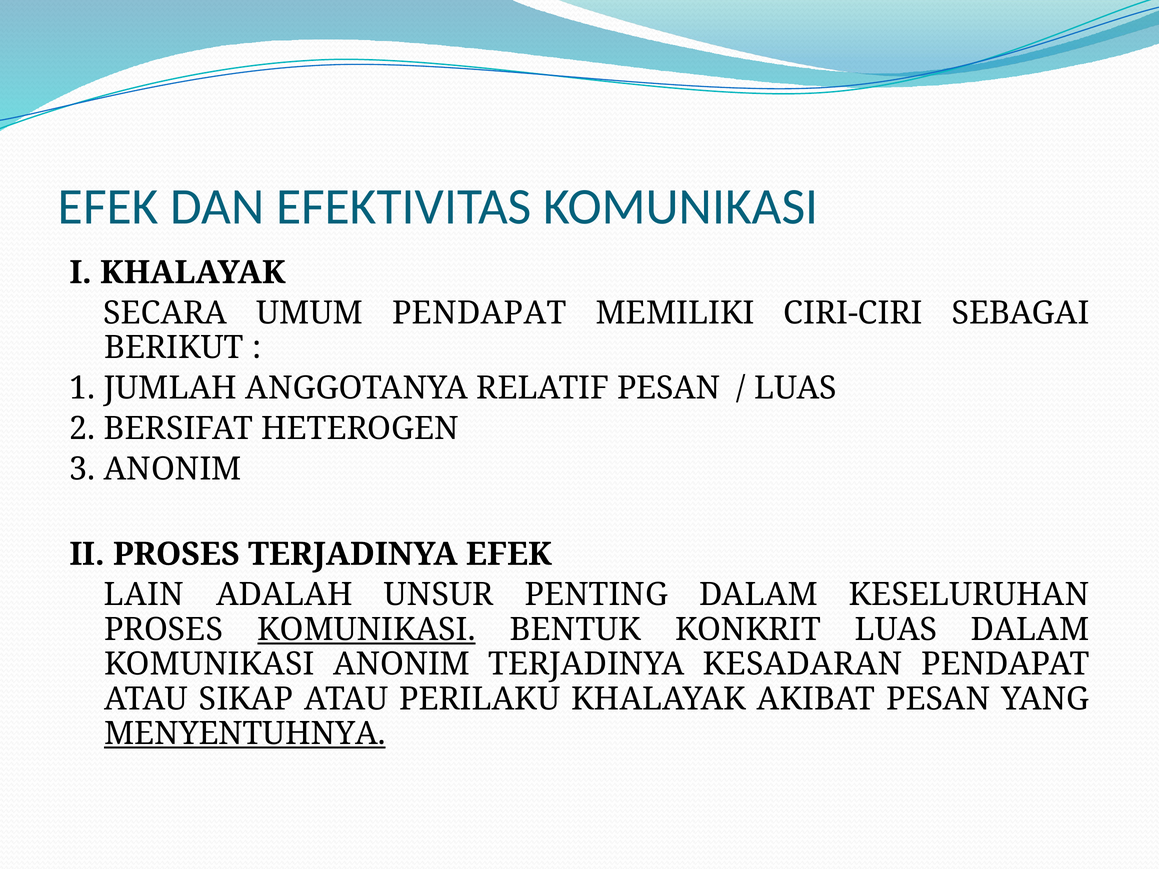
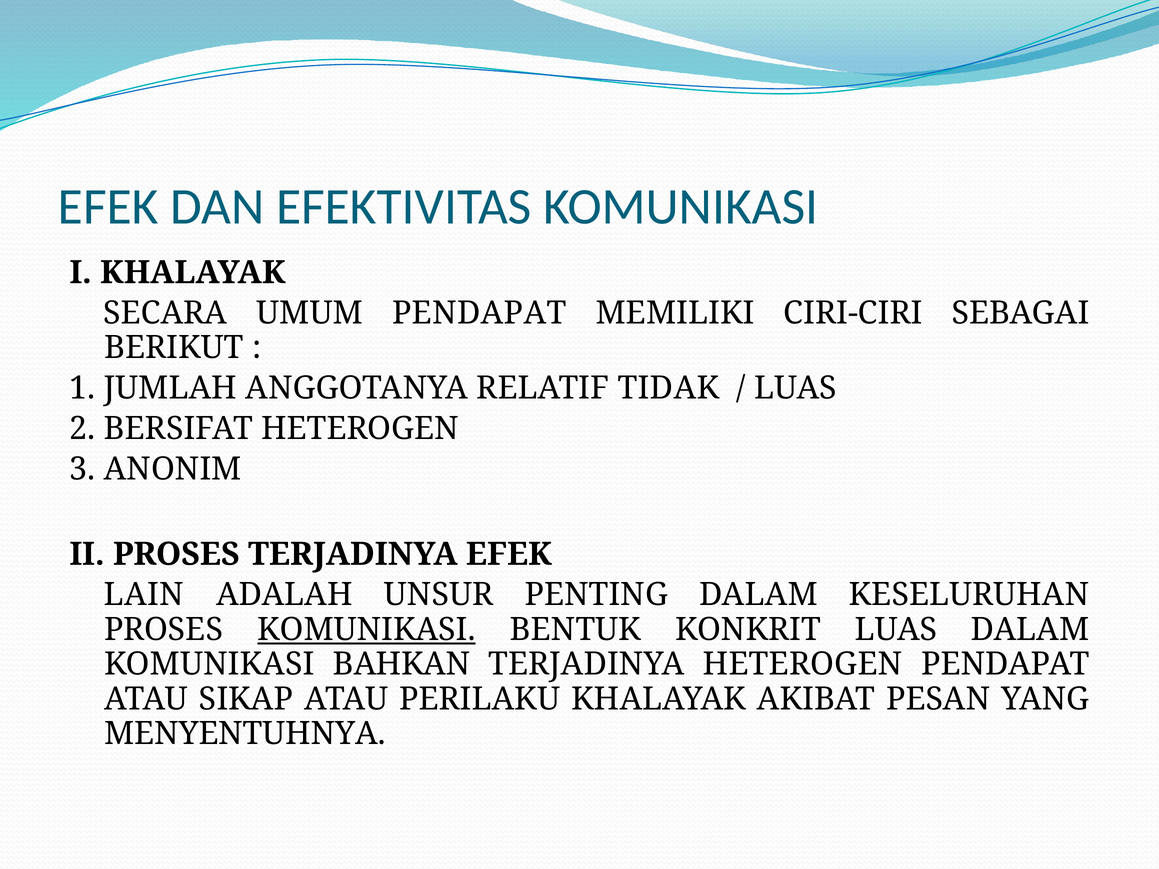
RELATIF PESAN: PESAN -> TIDAK
KOMUNIKASI ANONIM: ANONIM -> BAHKAN
TERJADINYA KESADARAN: KESADARAN -> HETEROGEN
MENYENTUHNYA underline: present -> none
